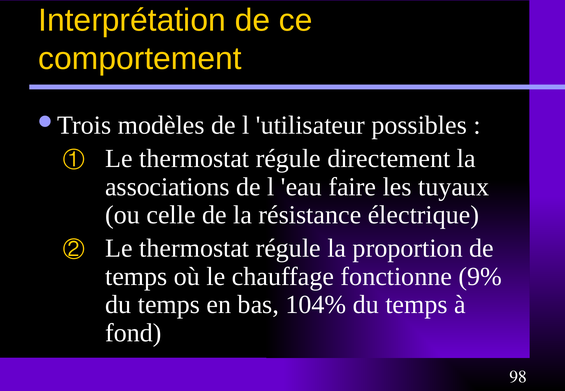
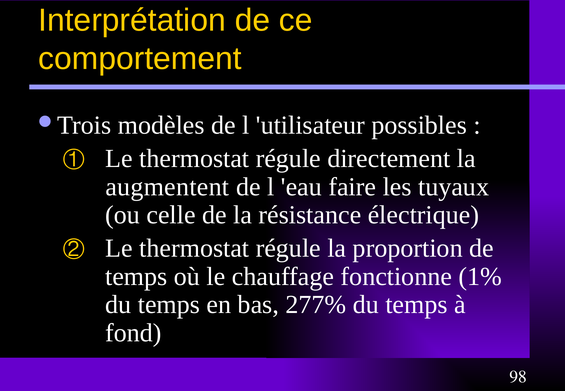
associations: associations -> augmentent
9%: 9% -> 1%
104%: 104% -> 277%
